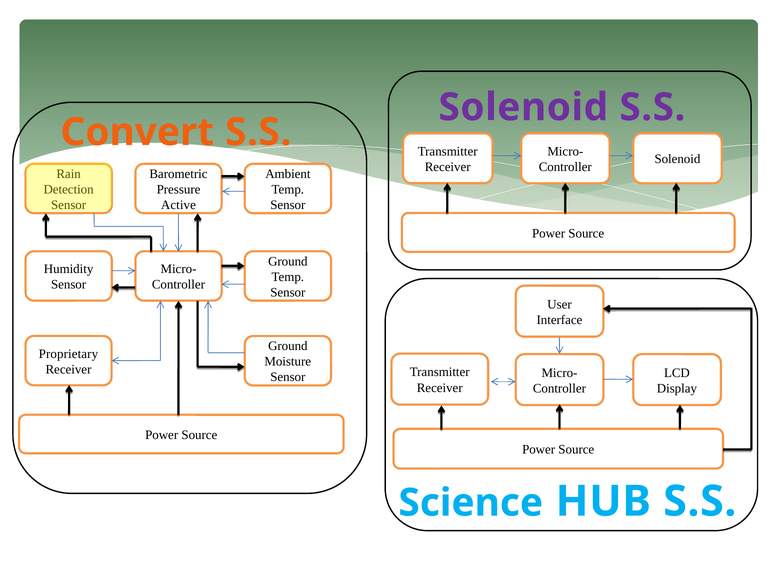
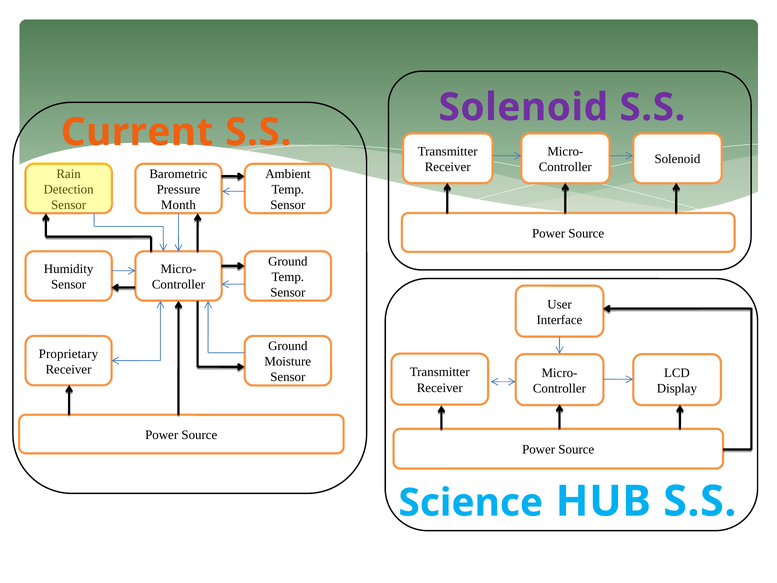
Convert: Convert -> Current
Active: Active -> Month
